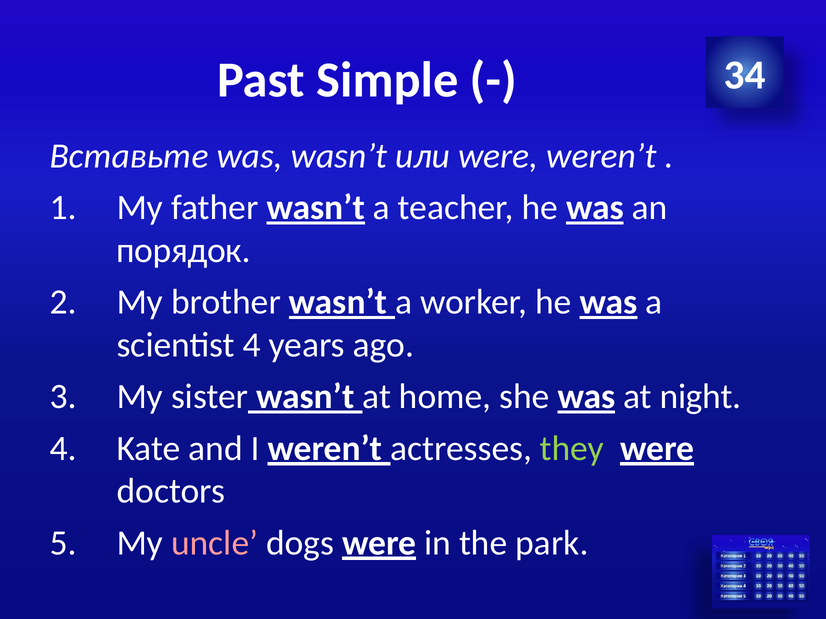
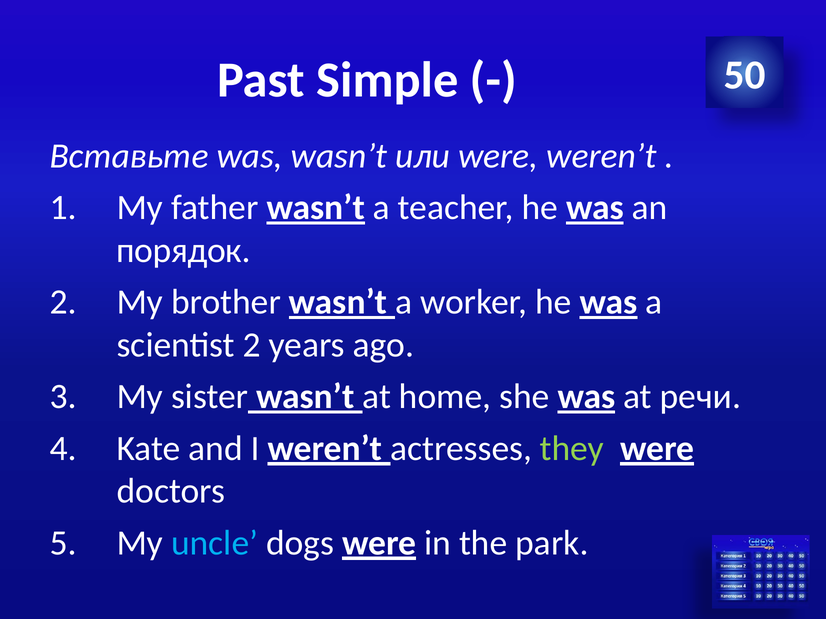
34: 34 -> 50
scientist 4: 4 -> 2
night: night -> речи
uncle colour: pink -> light blue
